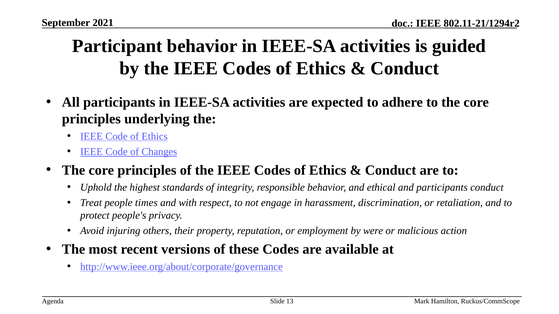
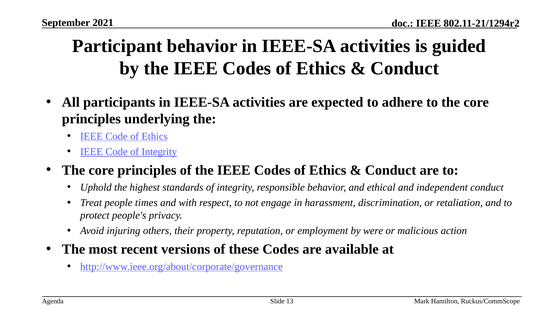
Code of Changes: Changes -> Integrity
and participants: participants -> independent
